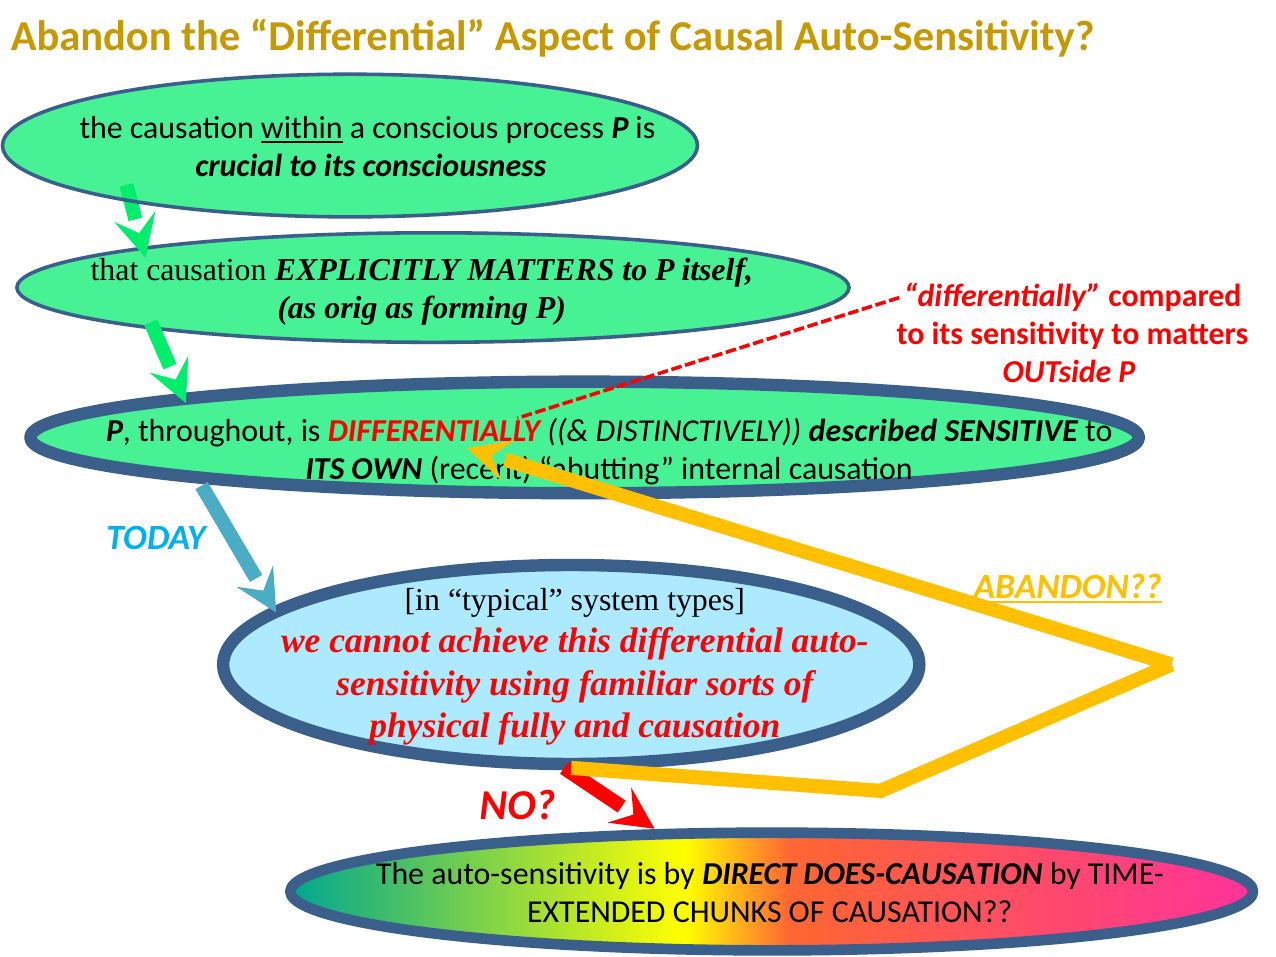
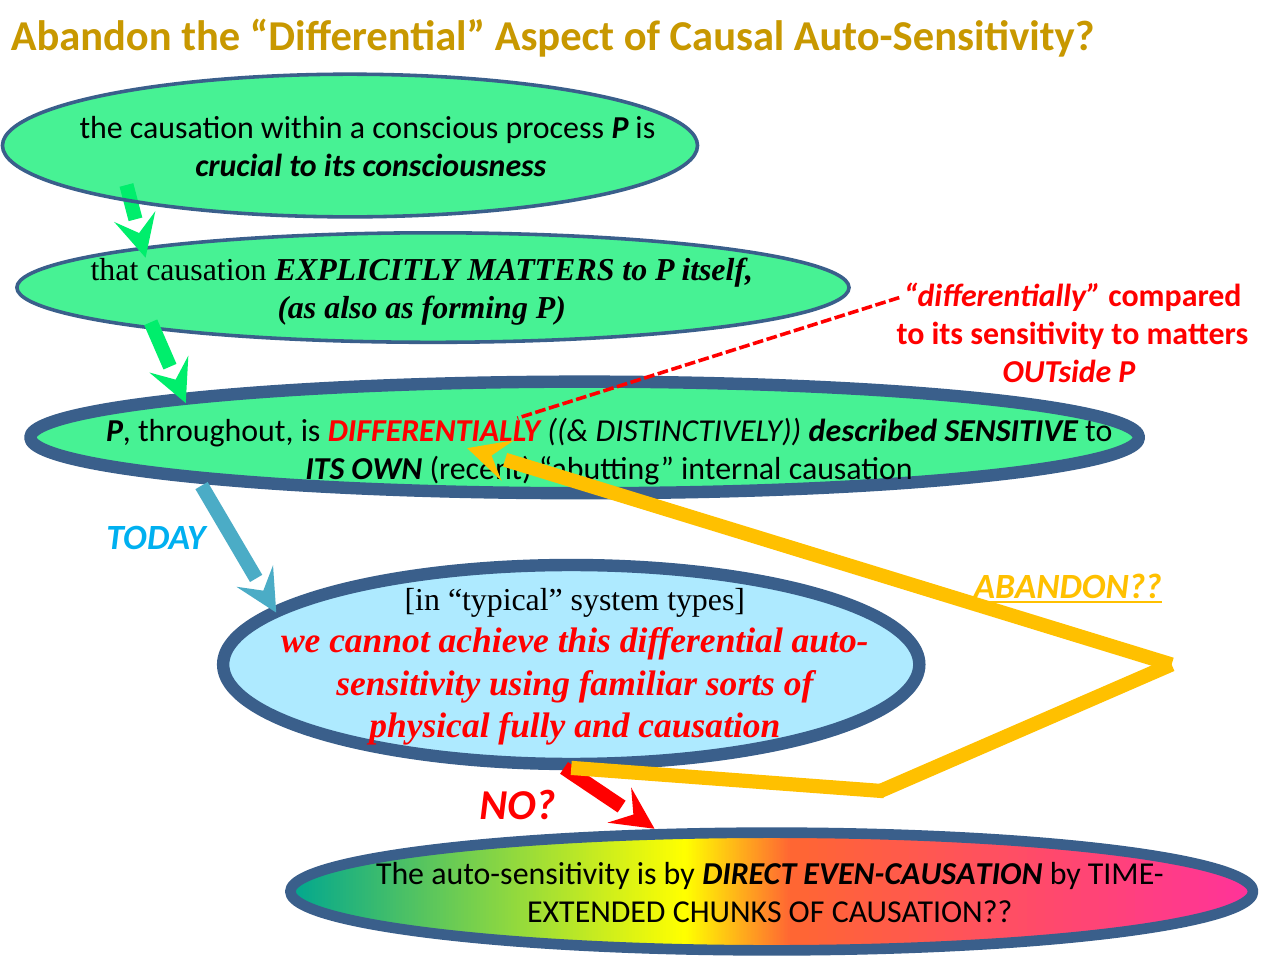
within underline: present -> none
orig: orig -> also
DOES-CAUSATION: DOES-CAUSATION -> EVEN-CAUSATION
